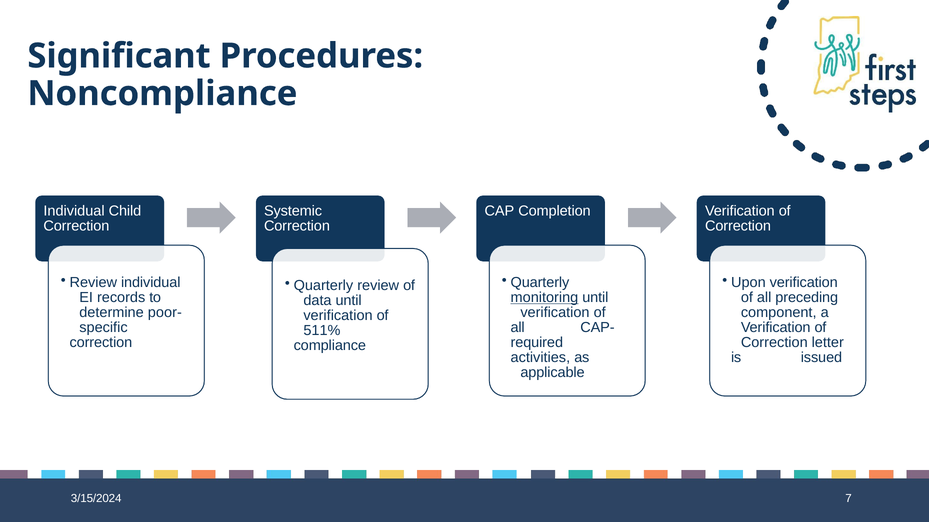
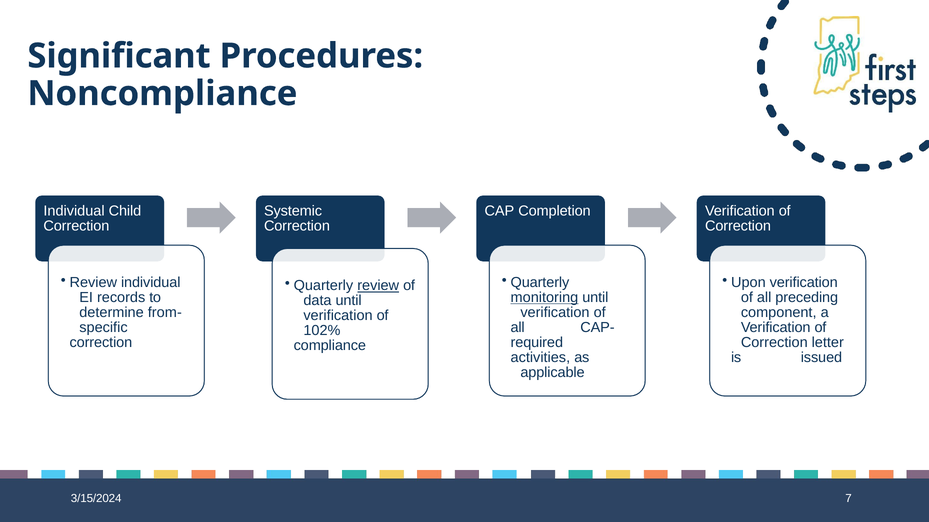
review at (378, 286) underline: none -> present
poor-: poor- -> from-
511%: 511% -> 102%
